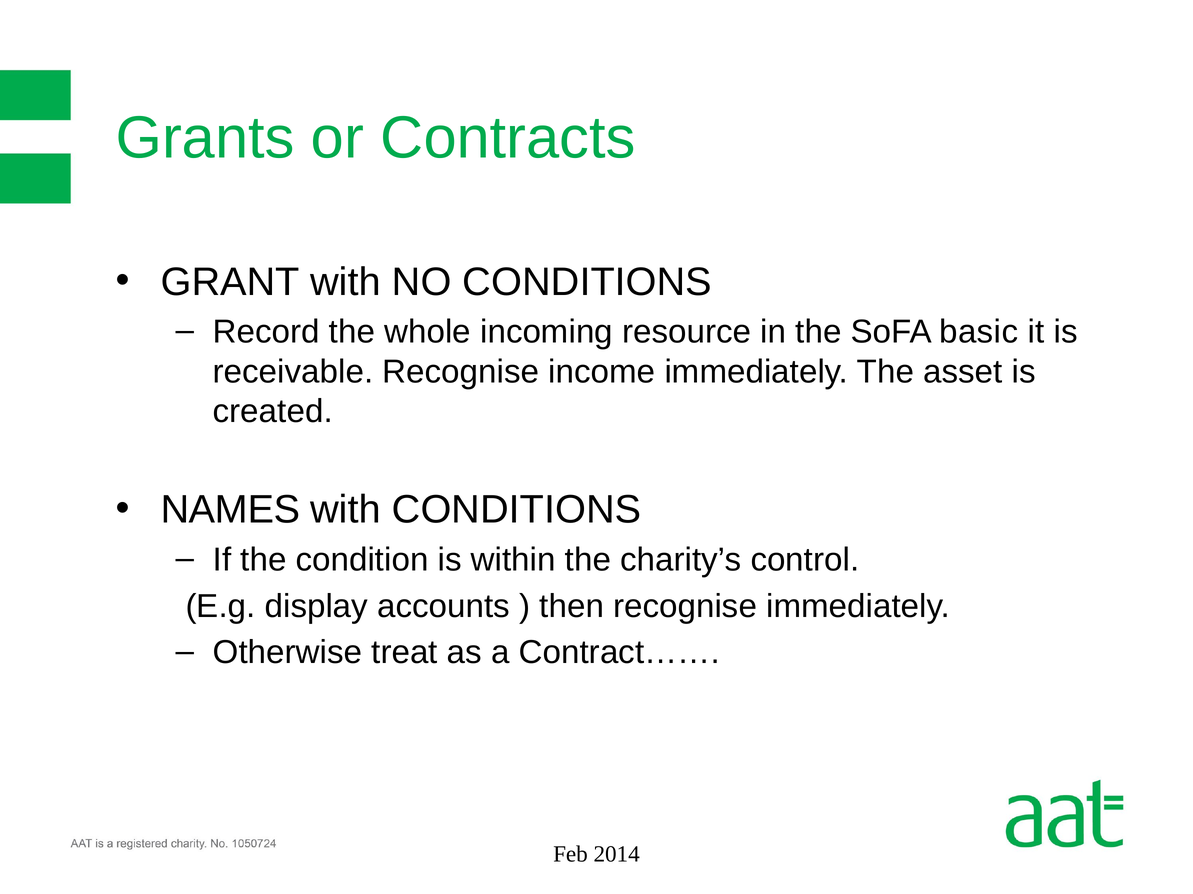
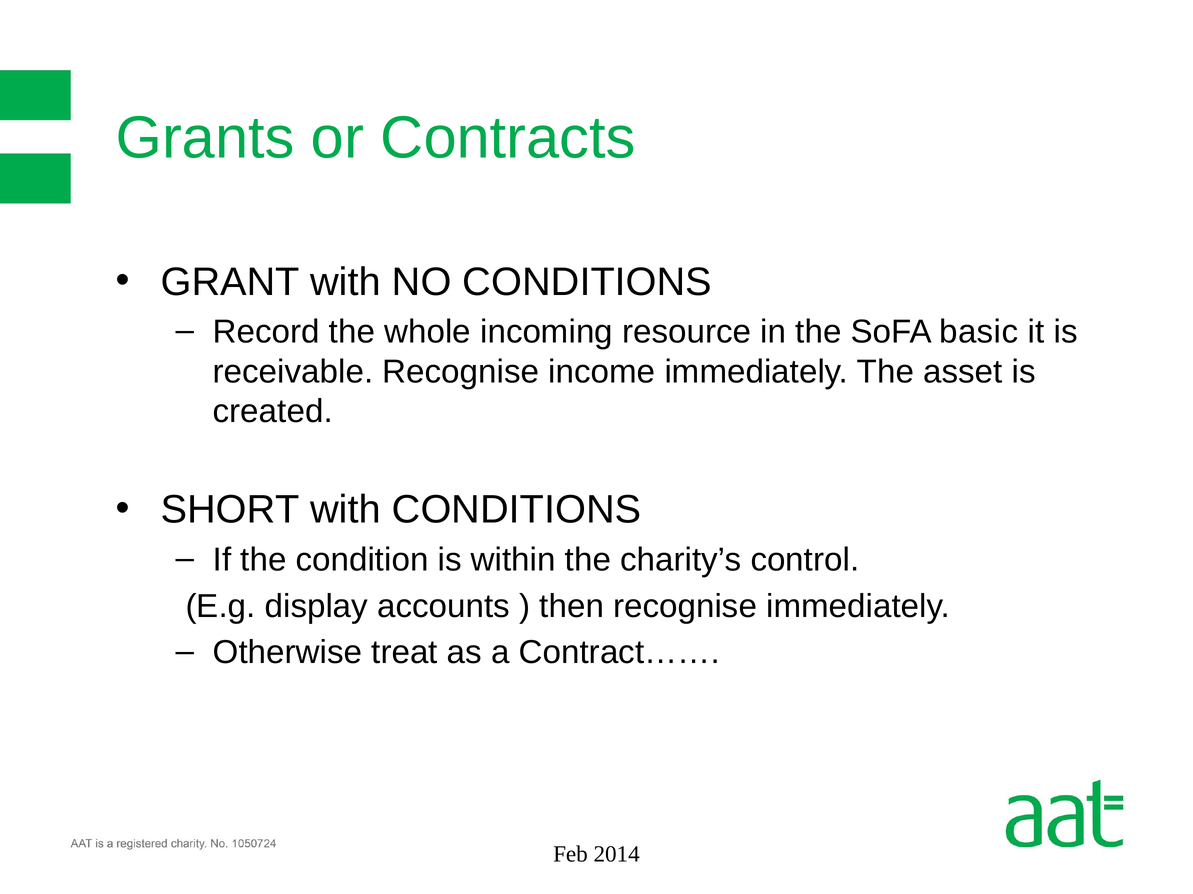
NAMES: NAMES -> SHORT
